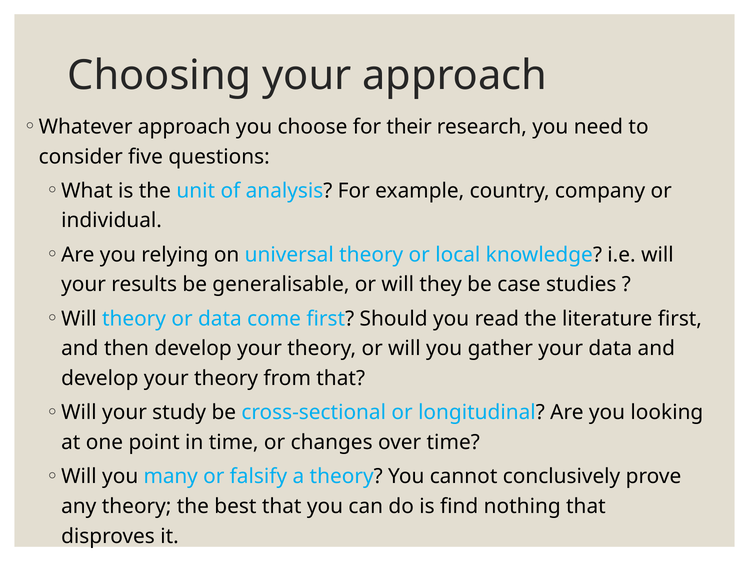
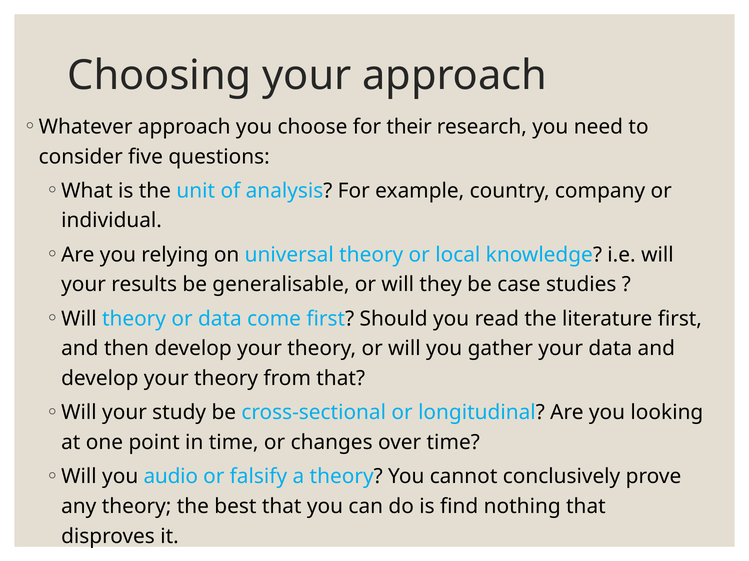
many: many -> audio
